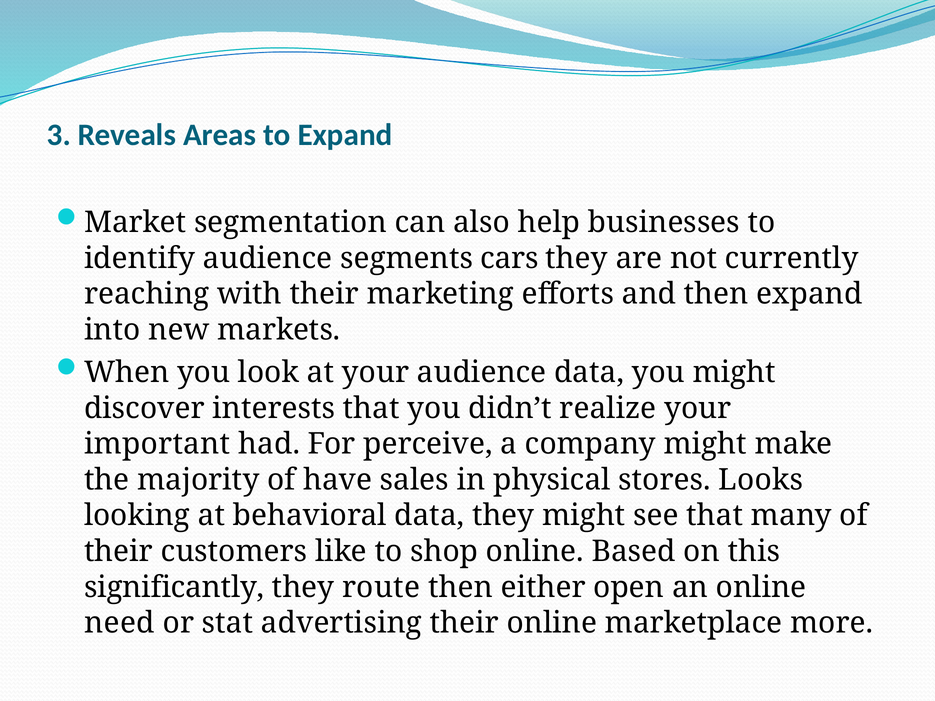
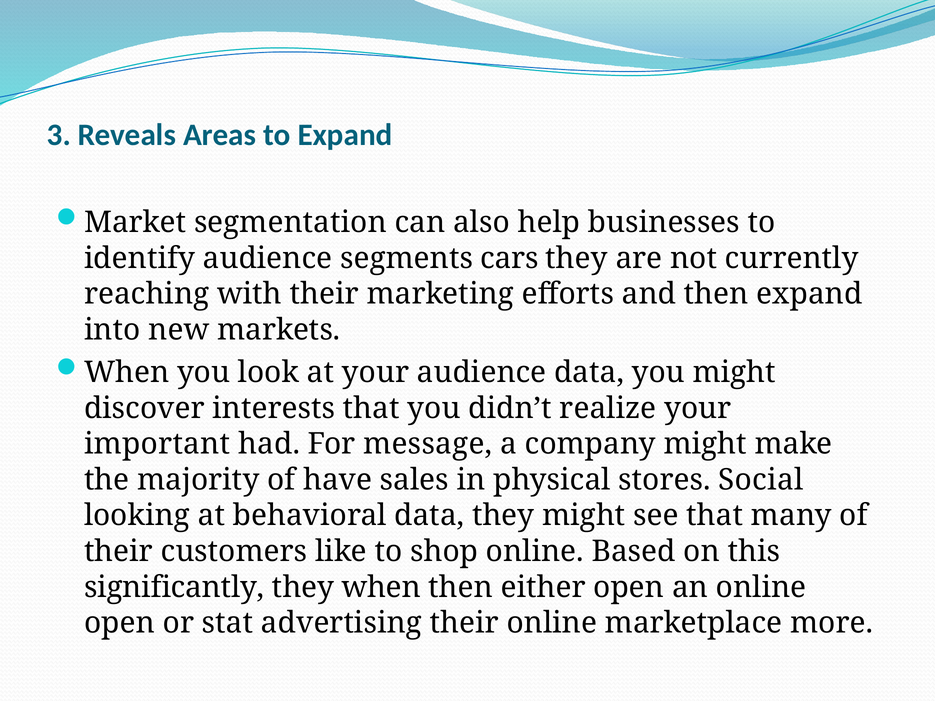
perceive: perceive -> message
Looks: Looks -> Social
they route: route -> when
need at (119, 623): need -> open
